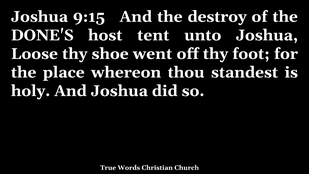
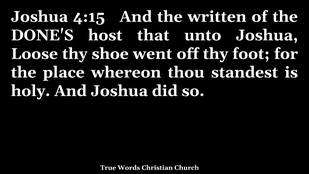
9:15: 9:15 -> 4:15
destroy: destroy -> written
tent: tent -> that
